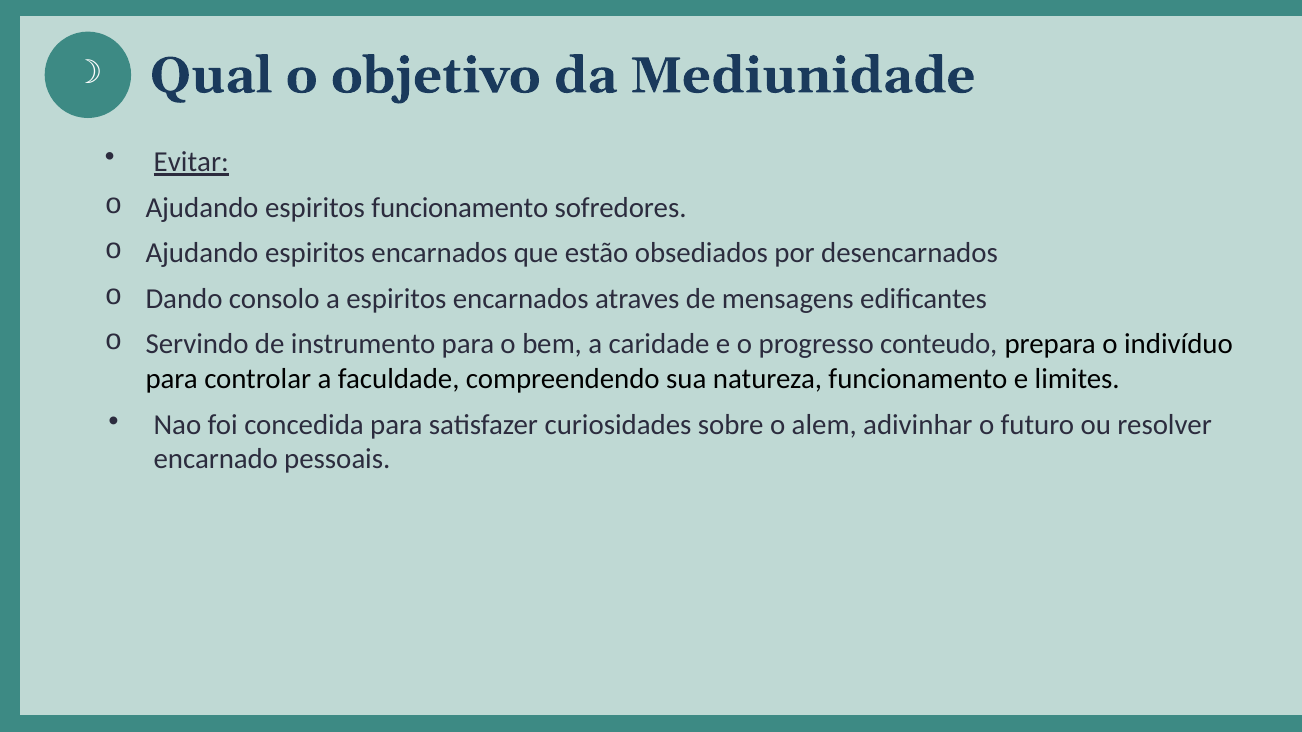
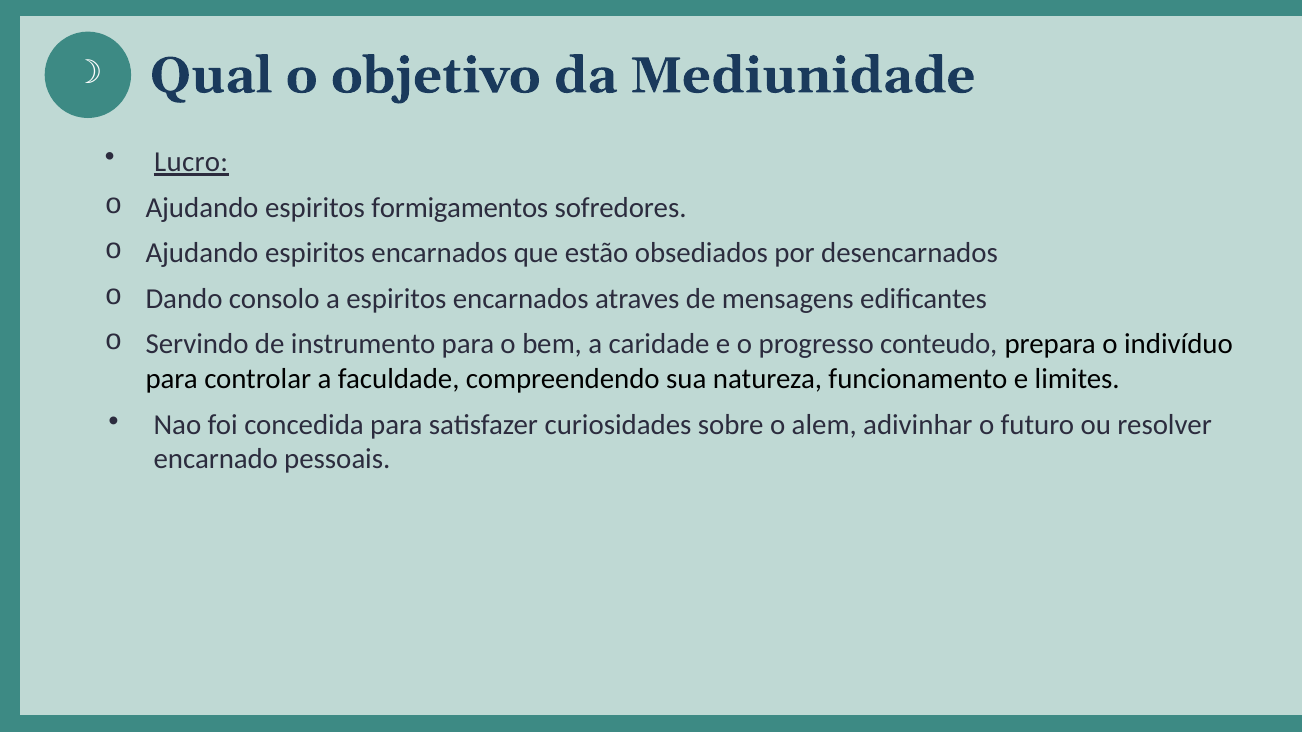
Evitar: Evitar -> Lucro
espiritos funcionamento: funcionamento -> formigamentos
